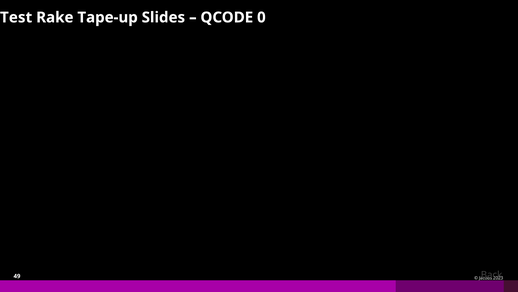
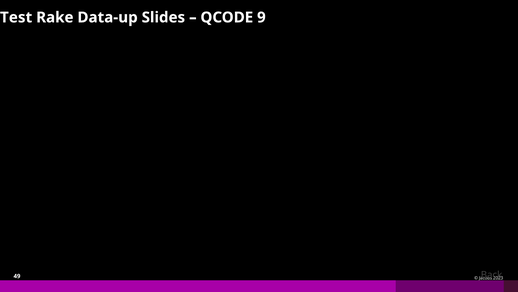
Tape-up: Tape-up -> Data-up
0: 0 -> 9
